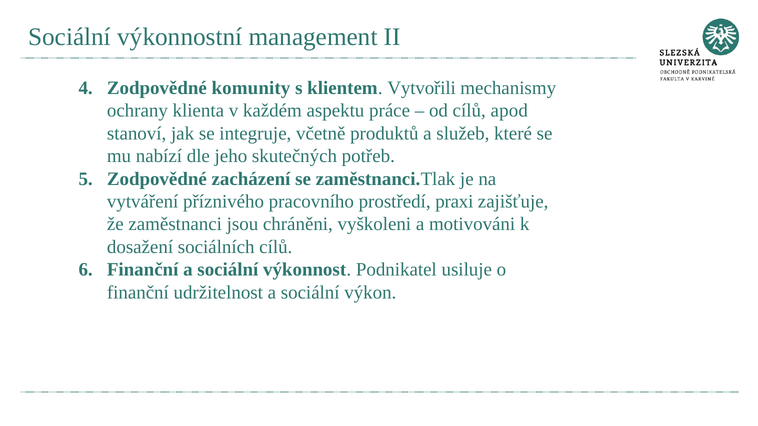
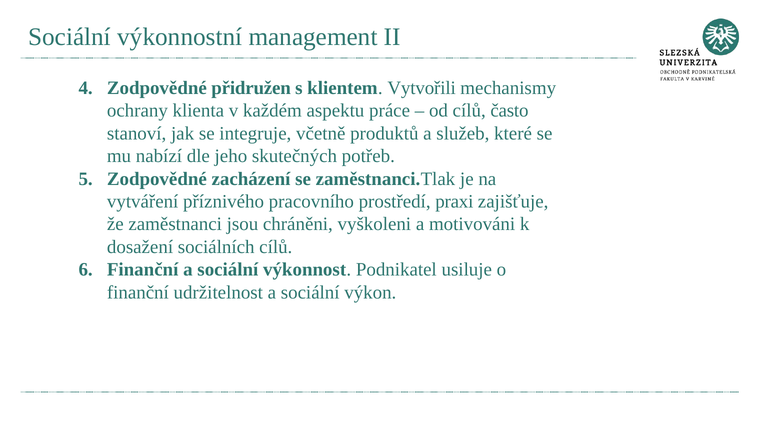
komunity: komunity -> přidružen
apod: apod -> často
